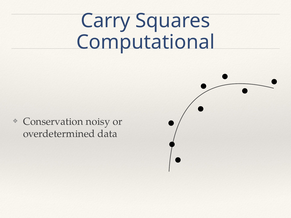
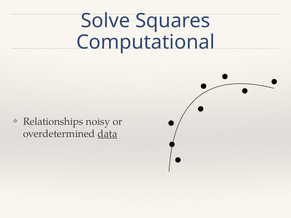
Carry: Carry -> Solve
Conservation: Conservation -> Relationships
data underline: none -> present
